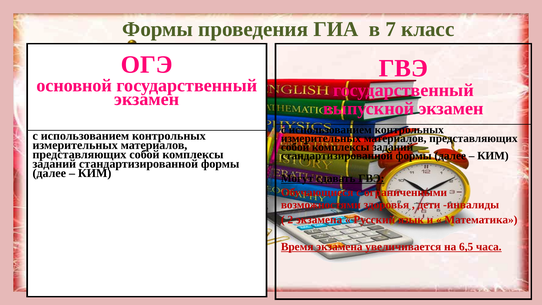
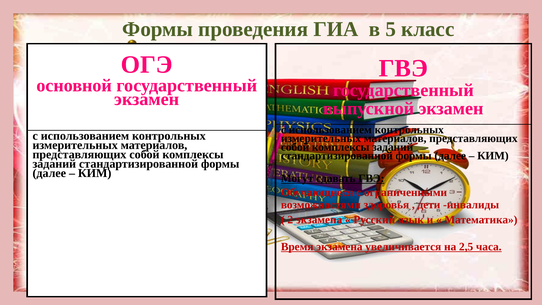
7: 7 -> 5
6,5: 6,5 -> 2,5
